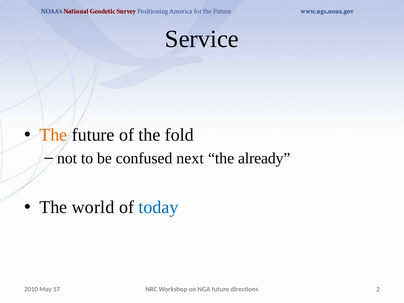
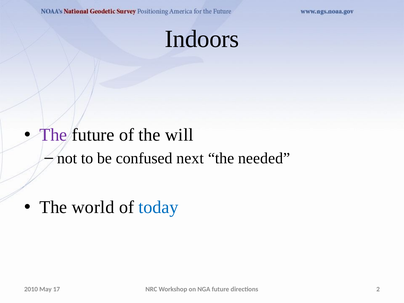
Service: Service -> Indoors
The at (53, 135) colour: orange -> purple
fold: fold -> will
already: already -> needed
